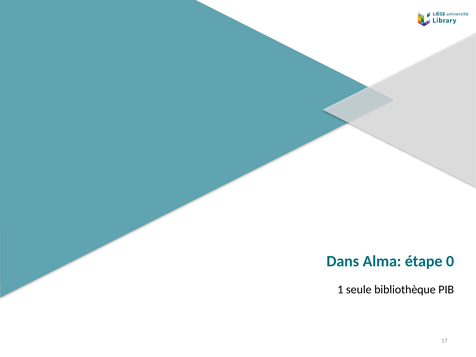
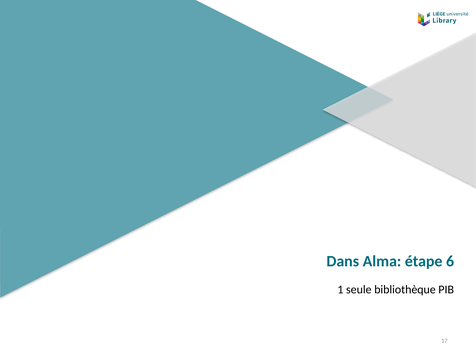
0: 0 -> 6
